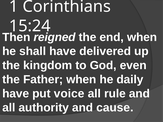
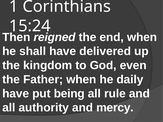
voice: voice -> being
cause: cause -> mercy
